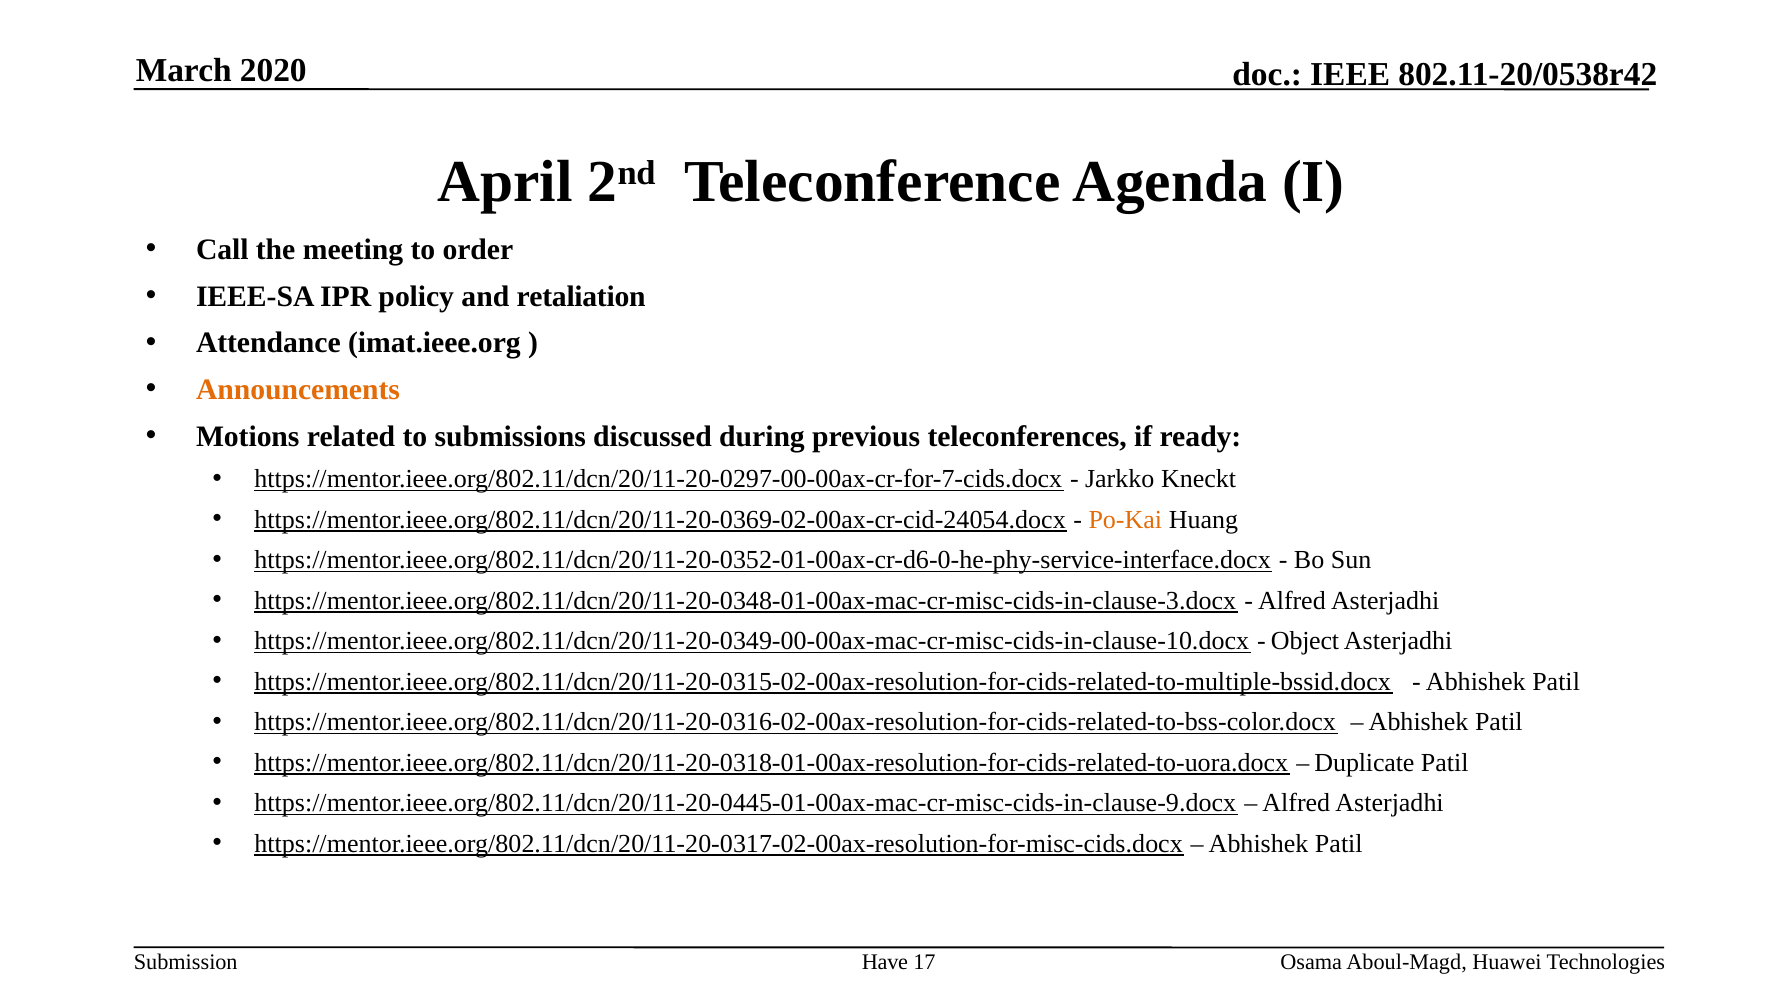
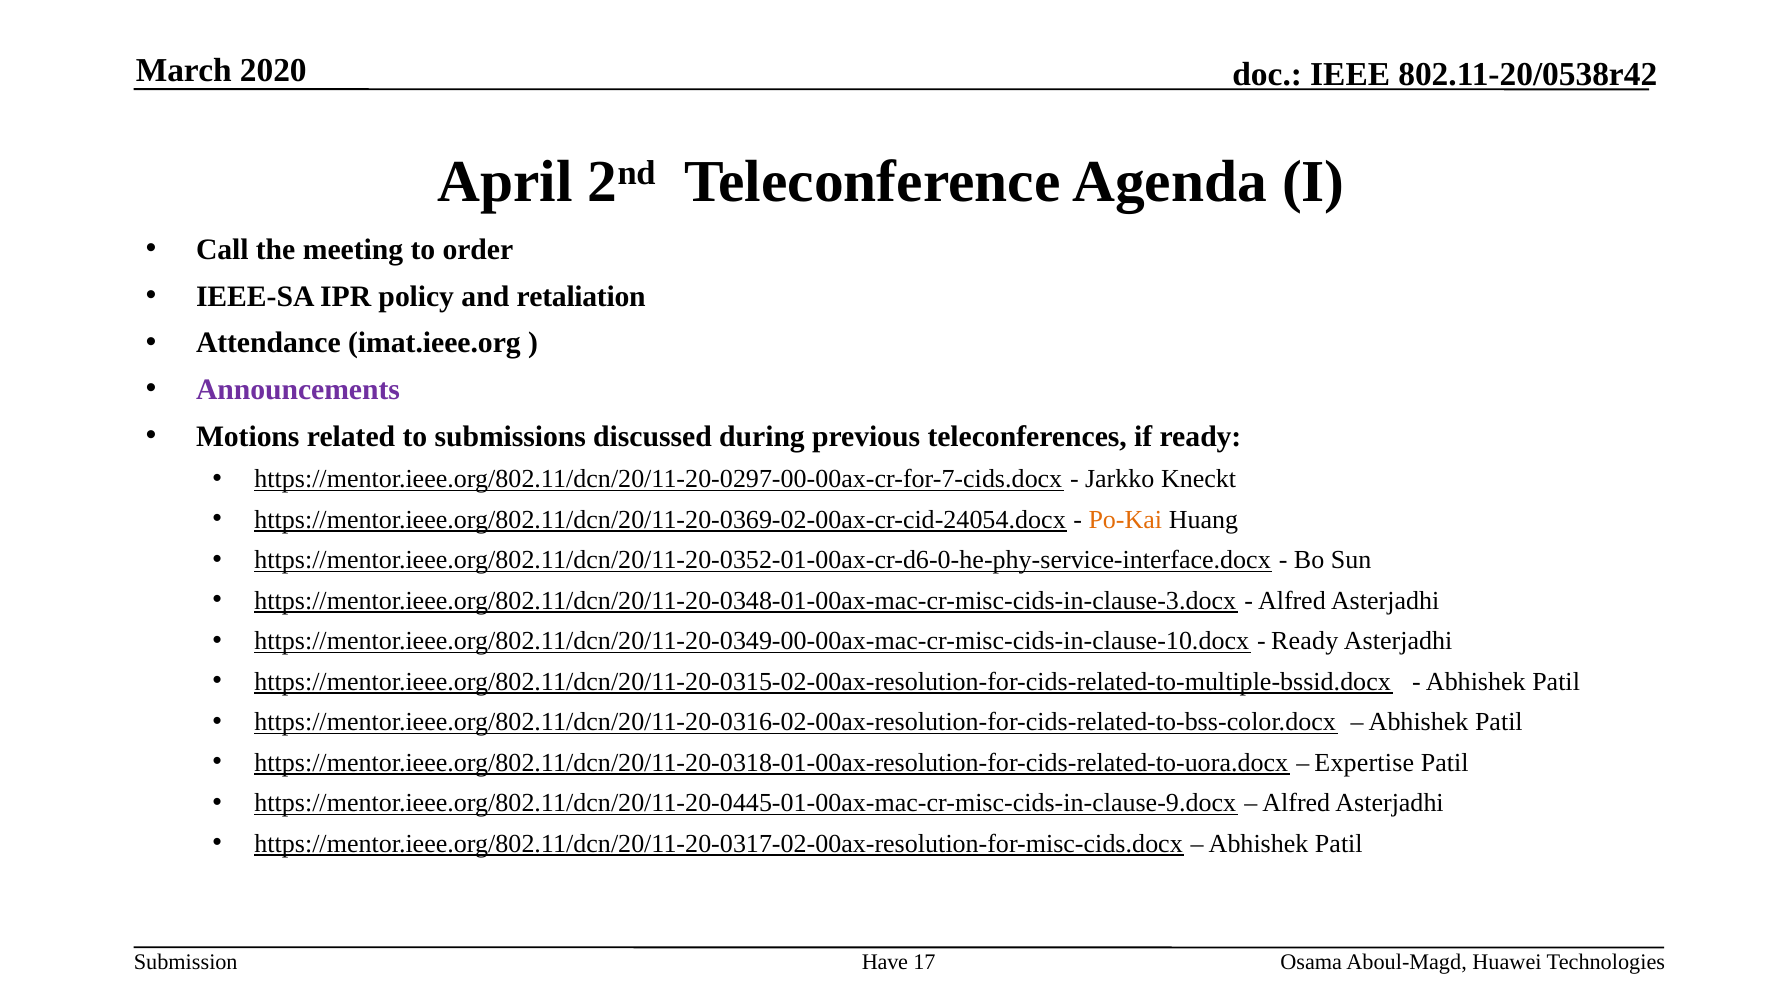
Announcements colour: orange -> purple
Object at (1305, 641): Object -> Ready
Duplicate: Duplicate -> Expertise
